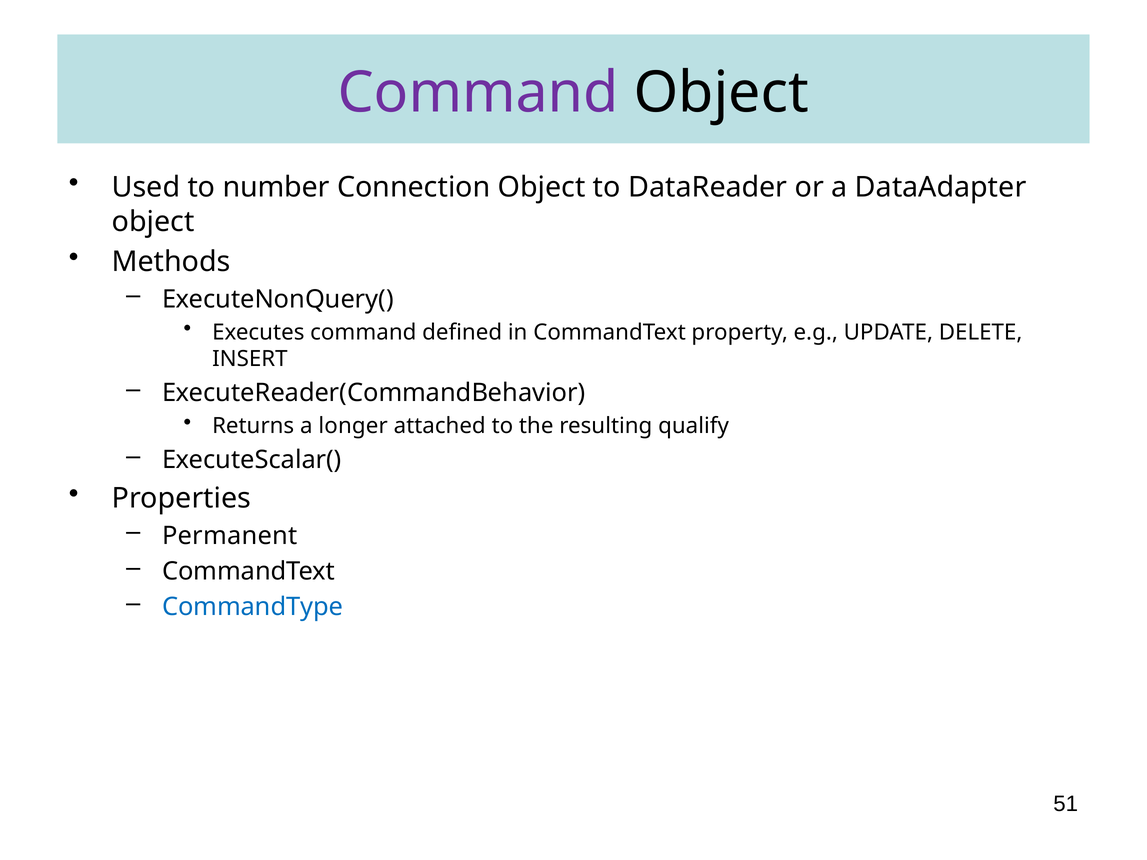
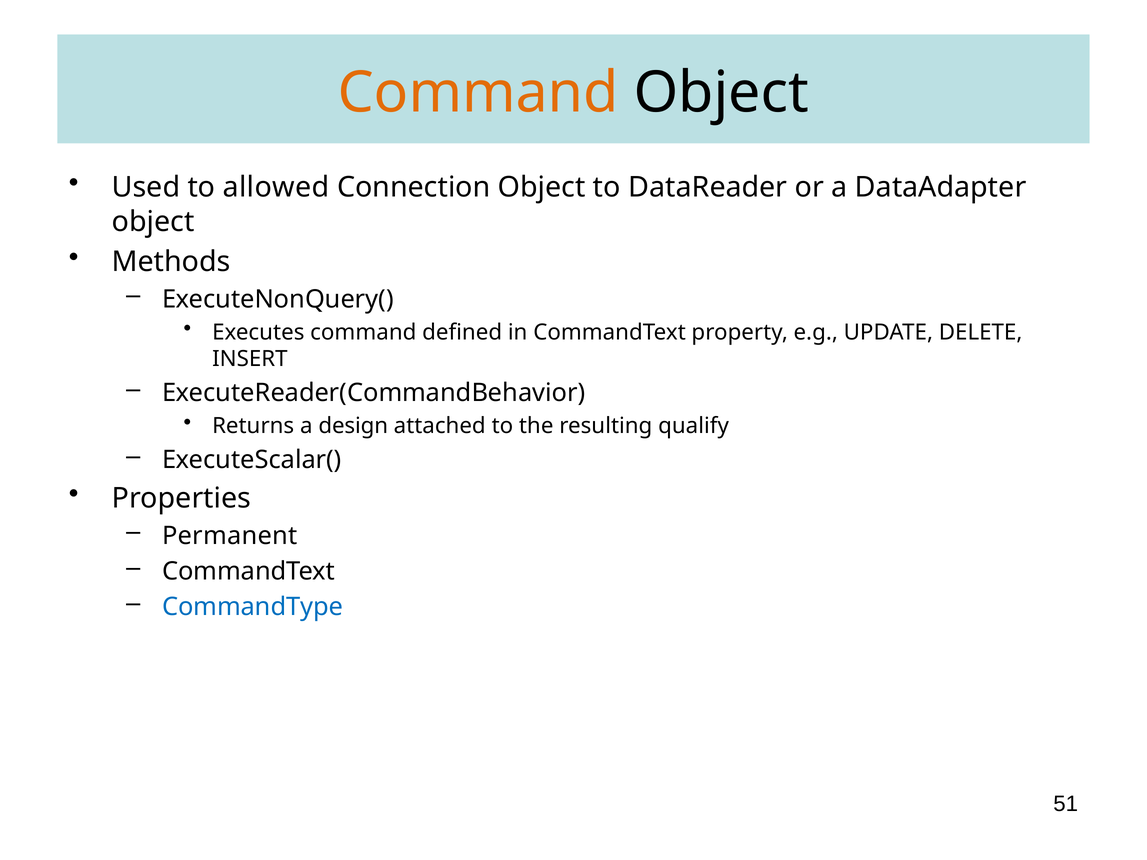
Command at (478, 93) colour: purple -> orange
number: number -> allowed
longer: longer -> design
